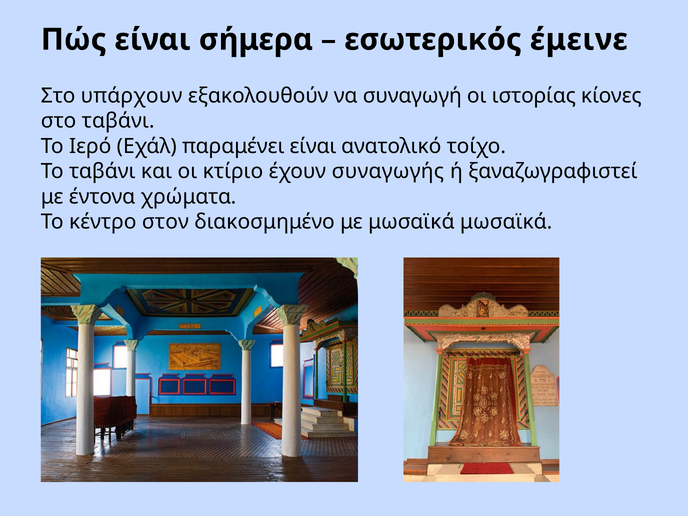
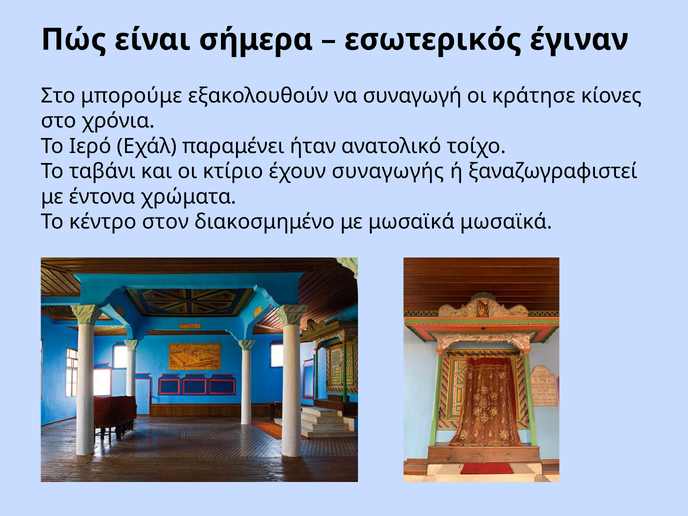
έμεινε: έμεινε -> έγιναν
υπάρχουν: υπάρχουν -> μπορούμε
ιστορίας: ιστορίας -> κράτησε
στο ταβάνι: ταβάνι -> χρόνια
παραμένει είναι: είναι -> ήταν
